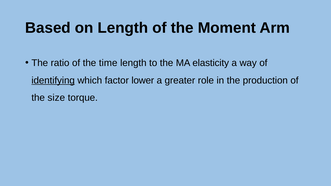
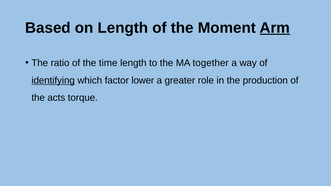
Arm underline: none -> present
elasticity: elasticity -> together
size: size -> acts
